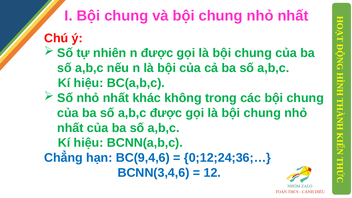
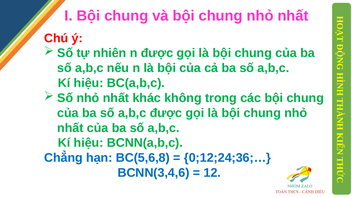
BC(9,4,6: BC(9,4,6 -> BC(5,6,8
